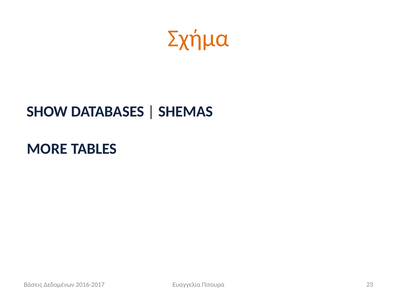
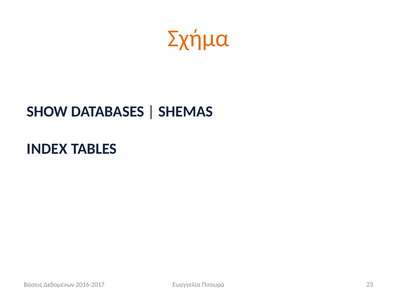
MORE: MORE -> INDEX
